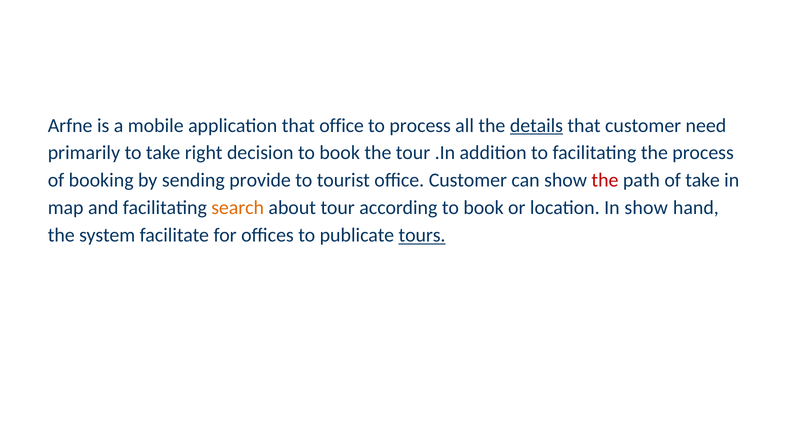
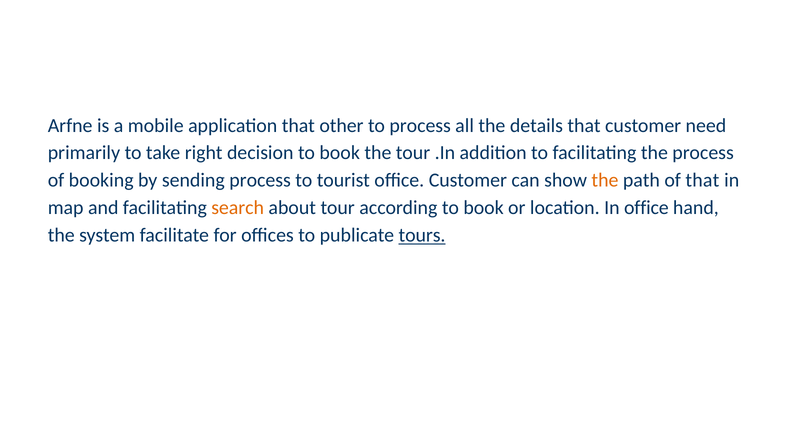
that office: office -> other
details underline: present -> none
sending provide: provide -> process
the at (605, 180) colour: red -> orange
of take: take -> that
In show: show -> office
